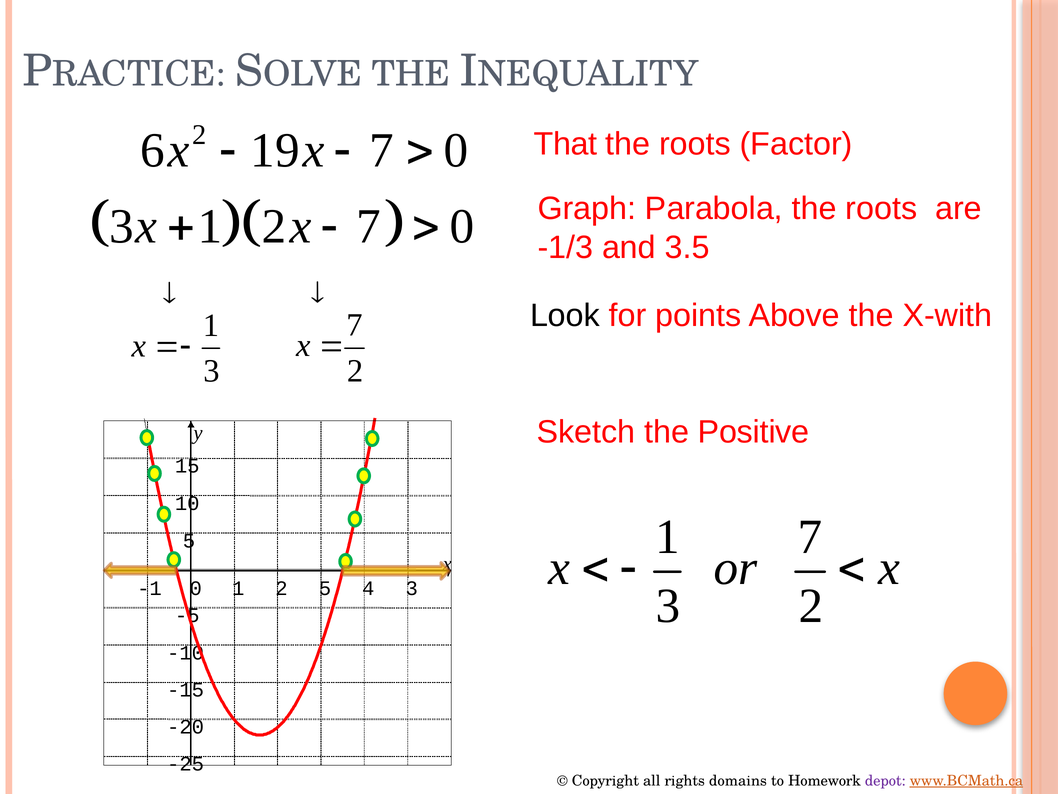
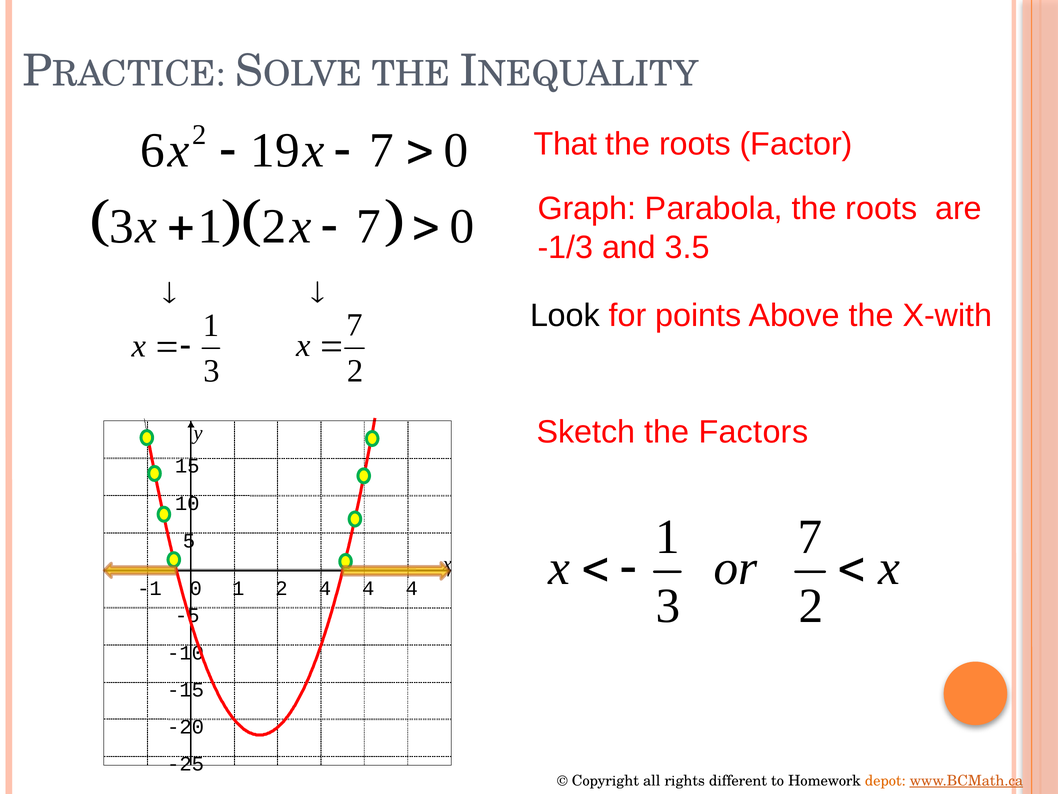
Positive: Positive -> Factors
2 5: 5 -> 4
3 at (412, 588): 3 -> 4
domains: domains -> different
depot colour: purple -> orange
